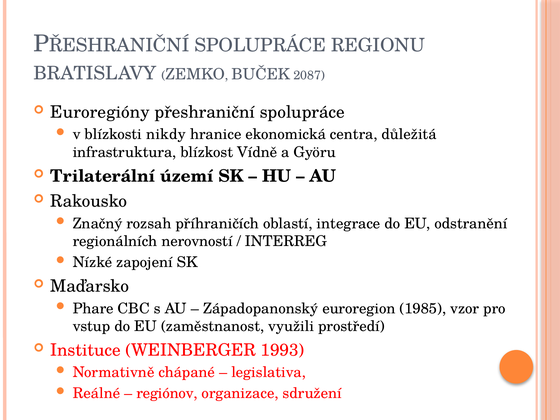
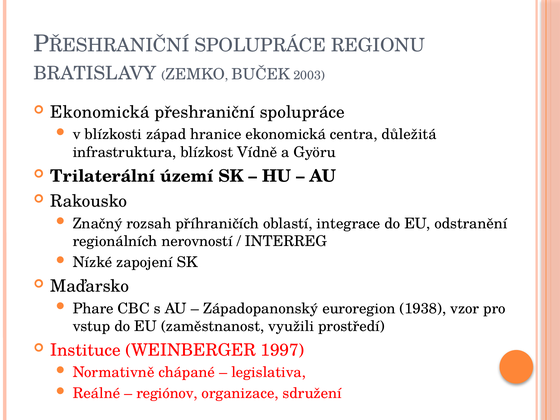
2087: 2087 -> 2003
Euroregióny at (100, 112): Euroregióny -> Ekonomická
nikdy: nikdy -> západ
1985: 1985 -> 1938
1993: 1993 -> 1997
